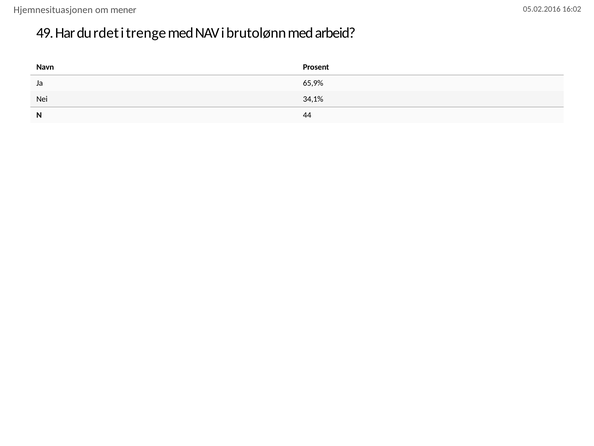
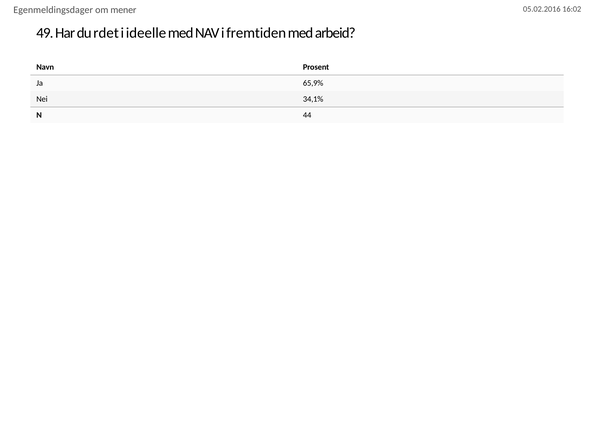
Hjemnesituasjonen: Hjemnesituasjonen -> Egenmeldingsdager
trenge: trenge -> ideelle
brutolønn: brutolønn -> fremtiden
